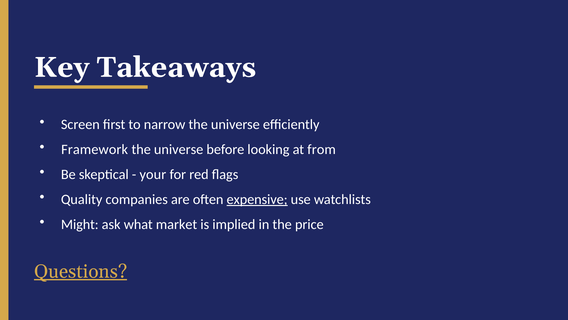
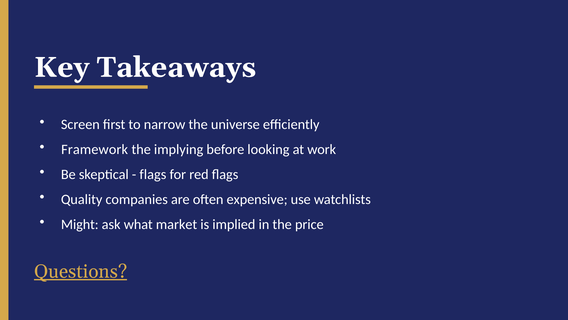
universe at (179, 149): universe -> implying
from: from -> work
your at (153, 174): your -> flags
expensive underline: present -> none
